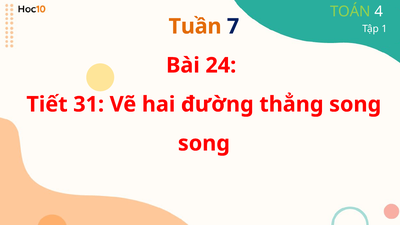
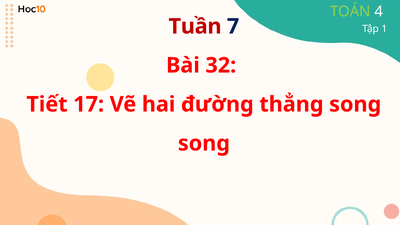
Tuần colour: orange -> red
24: 24 -> 32
31: 31 -> 17
